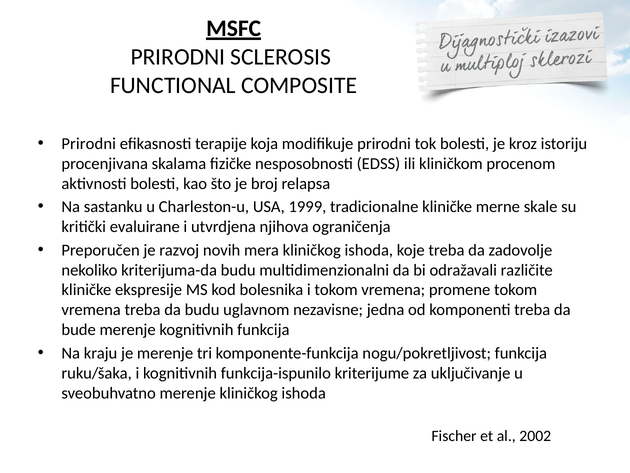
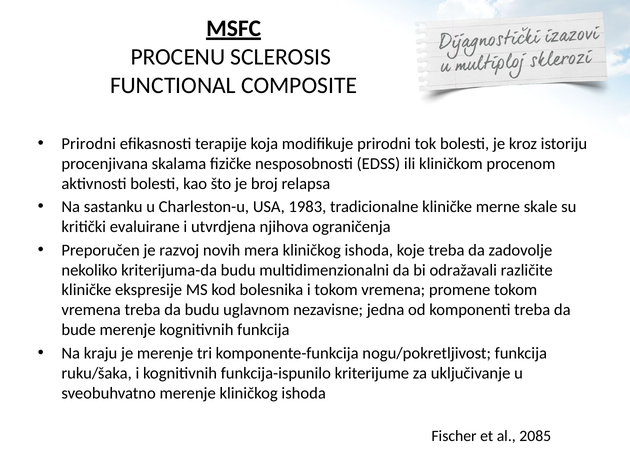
PRIRODNI at (178, 57): PRIRODNI -> PROCENU
1999: 1999 -> 1983
2002: 2002 -> 2085
